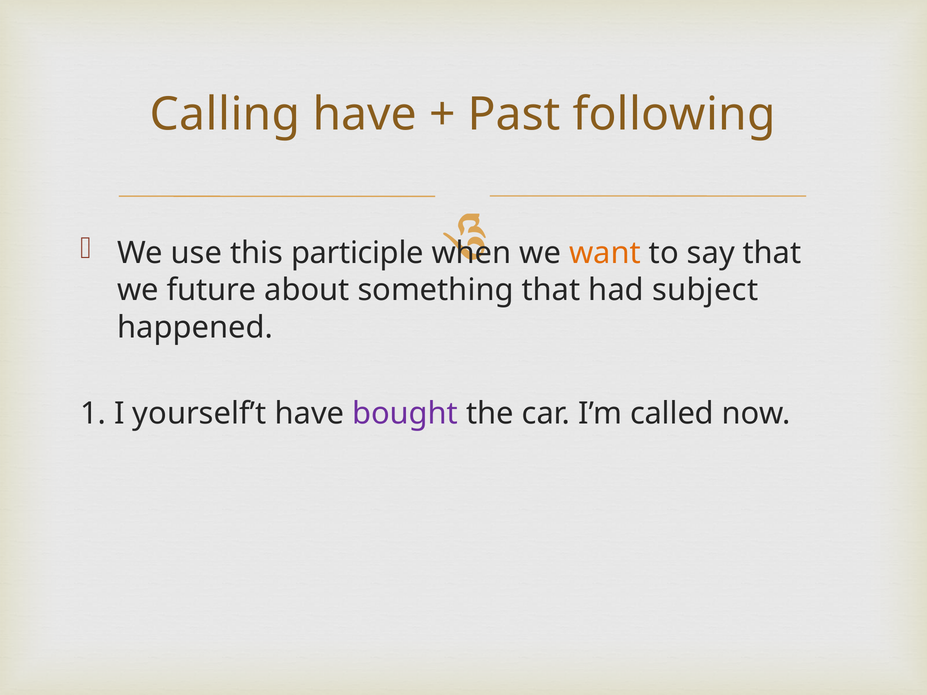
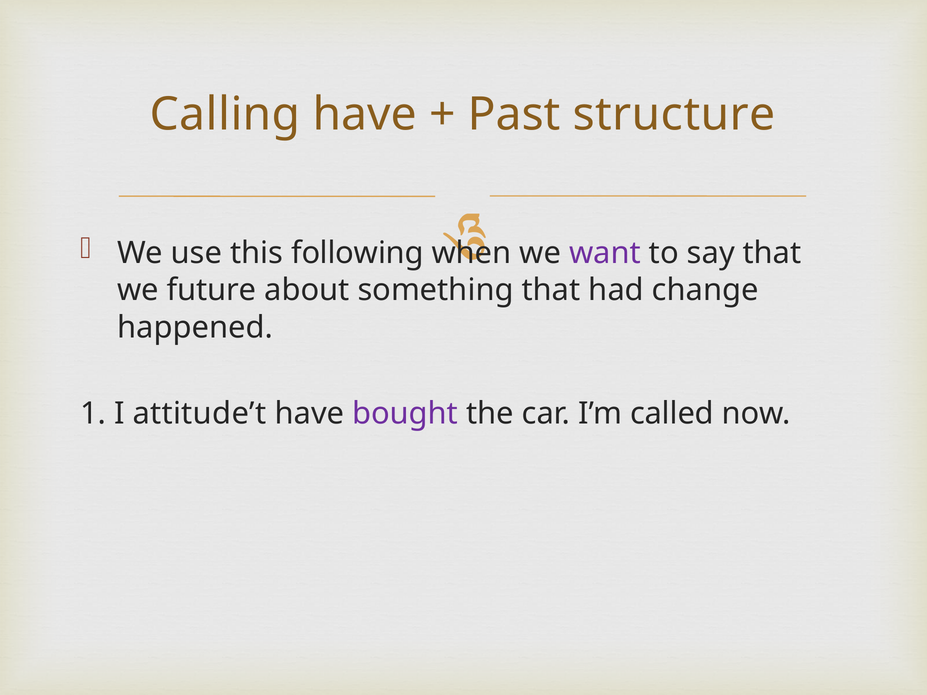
following: following -> structure
participle: participle -> following
want colour: orange -> purple
subject: subject -> change
yourself’t: yourself’t -> attitude’t
